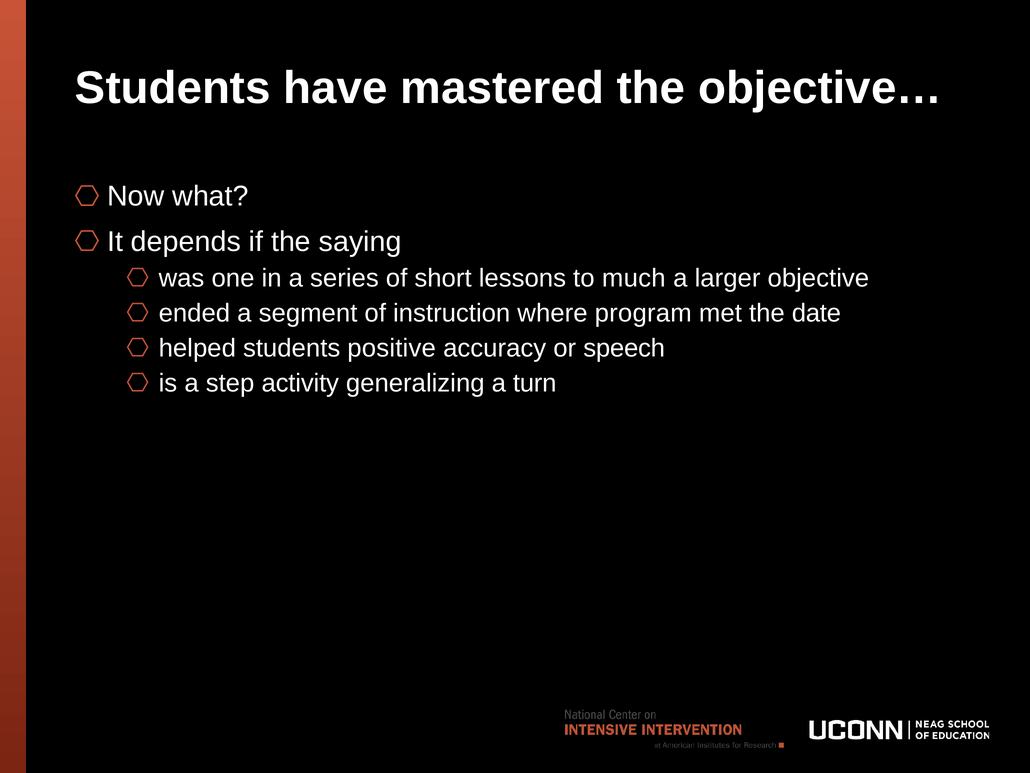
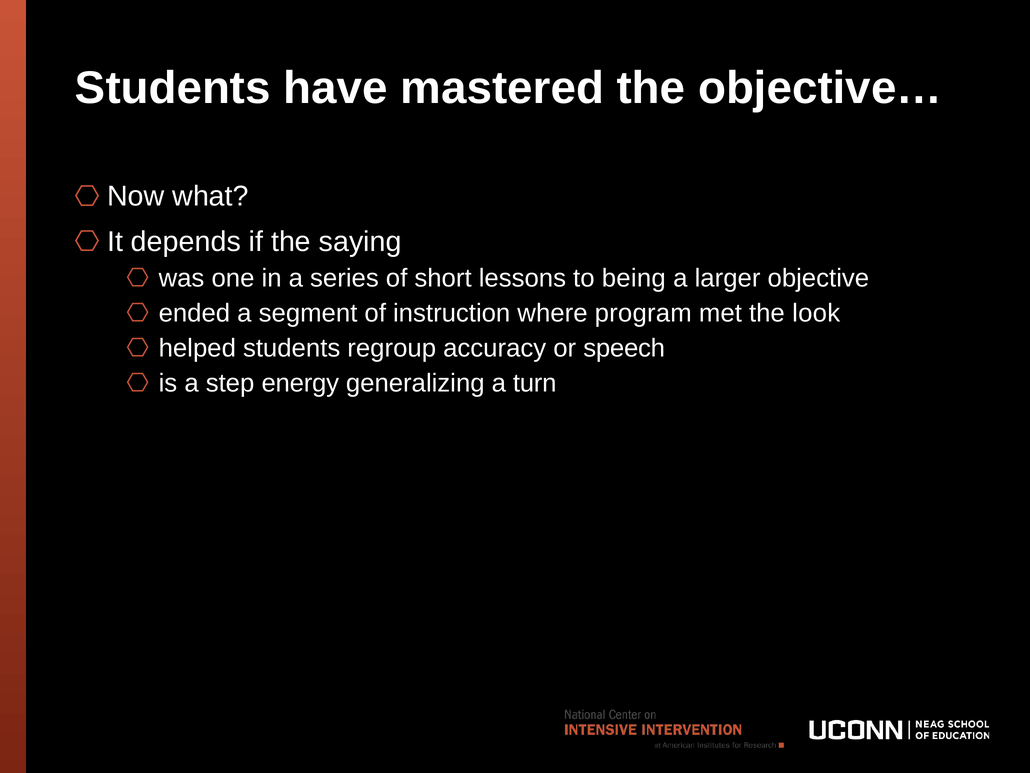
much: much -> being
date: date -> look
positive: positive -> regroup
activity: activity -> energy
